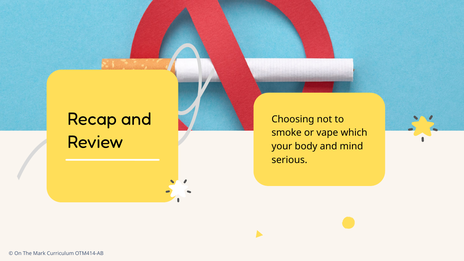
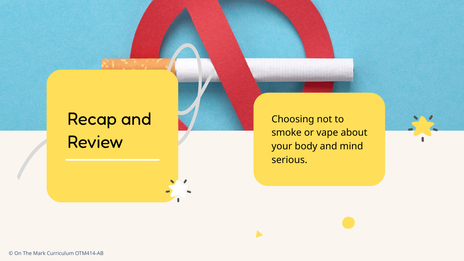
which: which -> about
